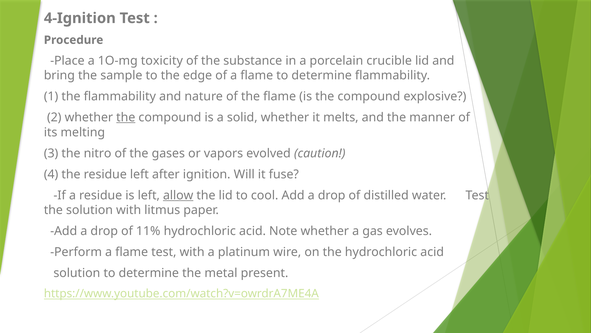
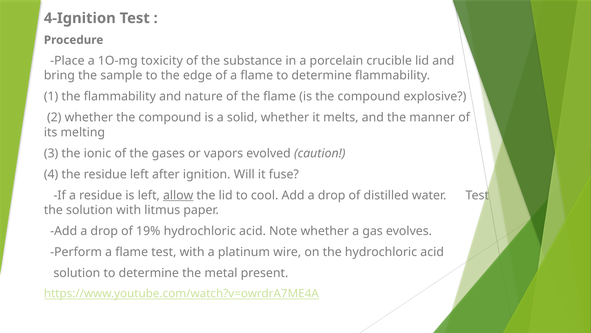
the at (126, 117) underline: present -> none
nitro: nitro -> ionic
11%: 11% -> 19%
